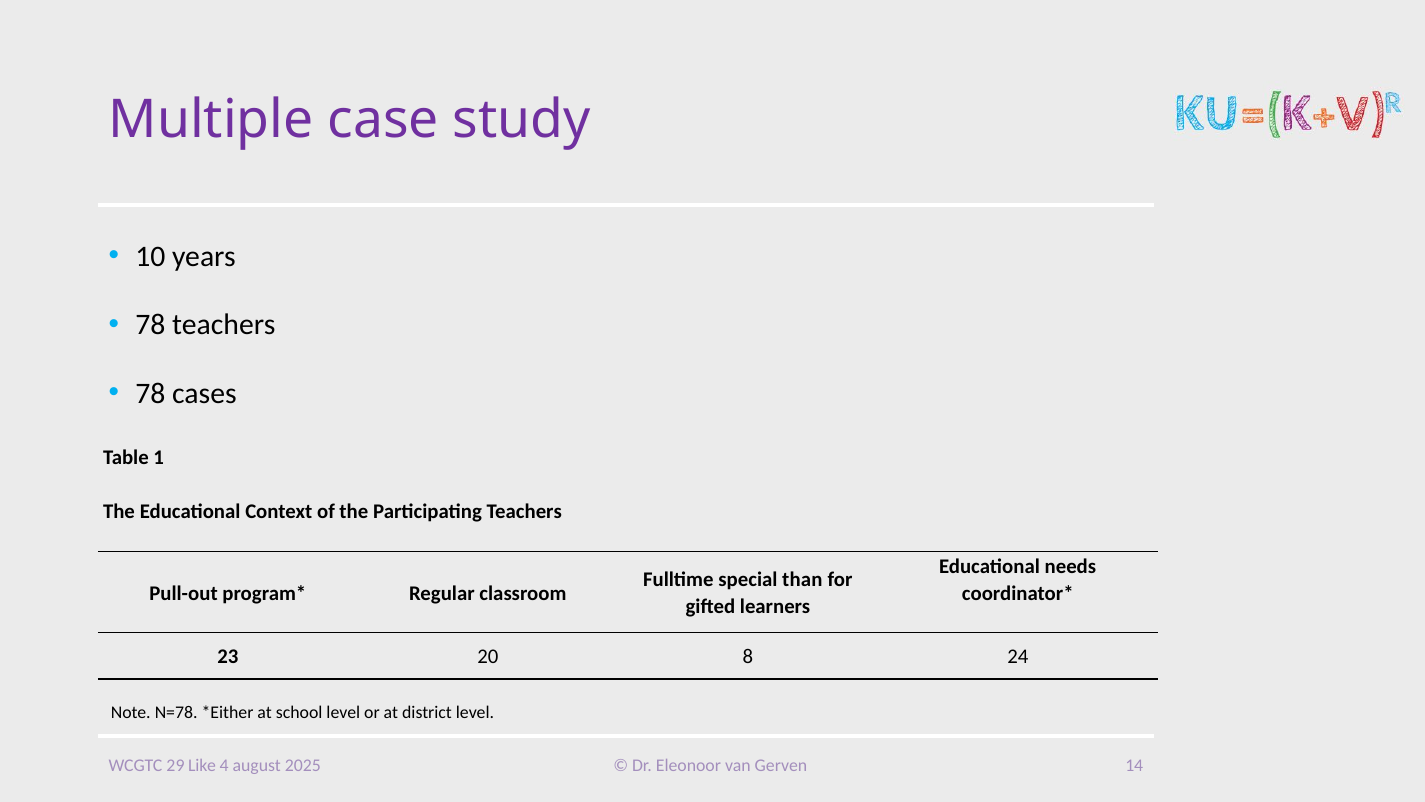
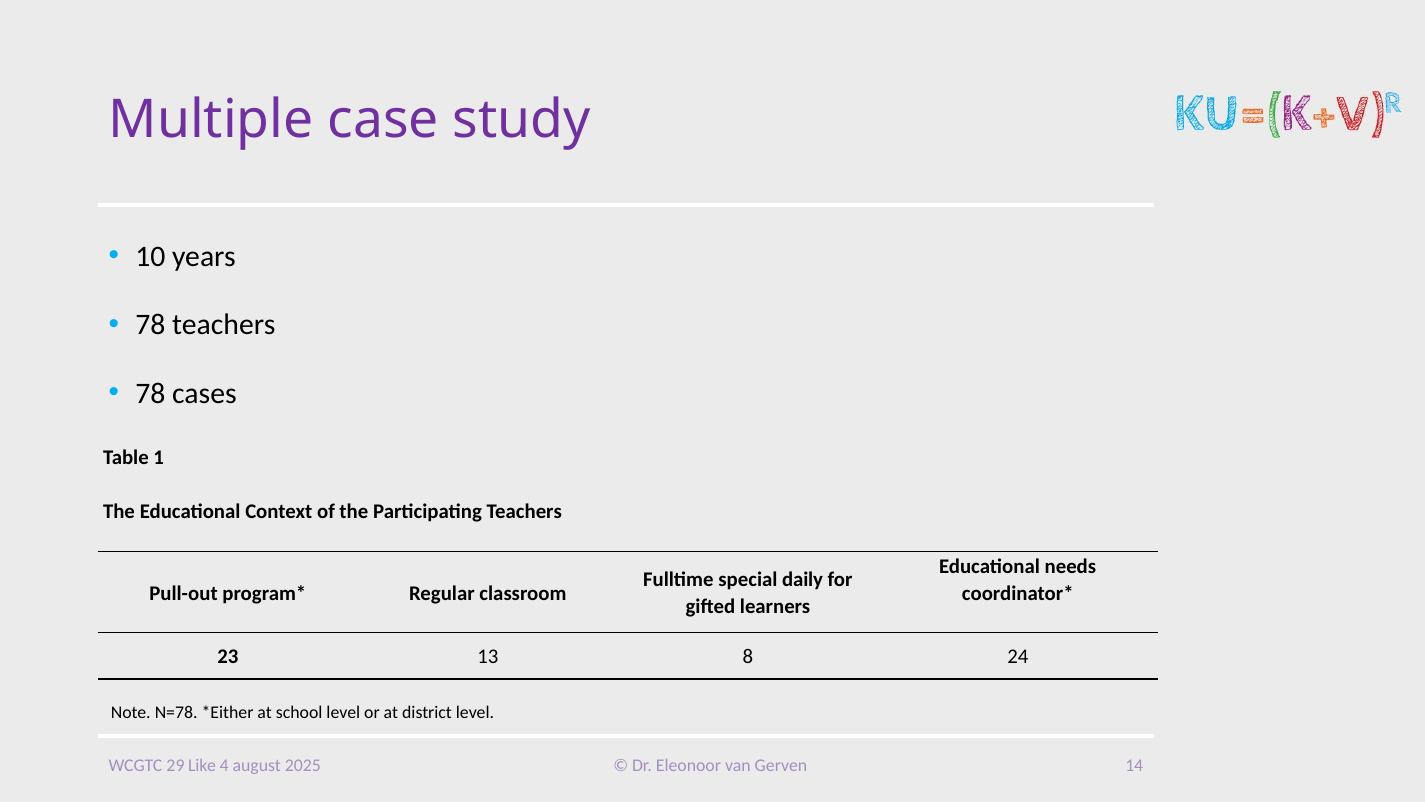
than: than -> daily
20: 20 -> 13
